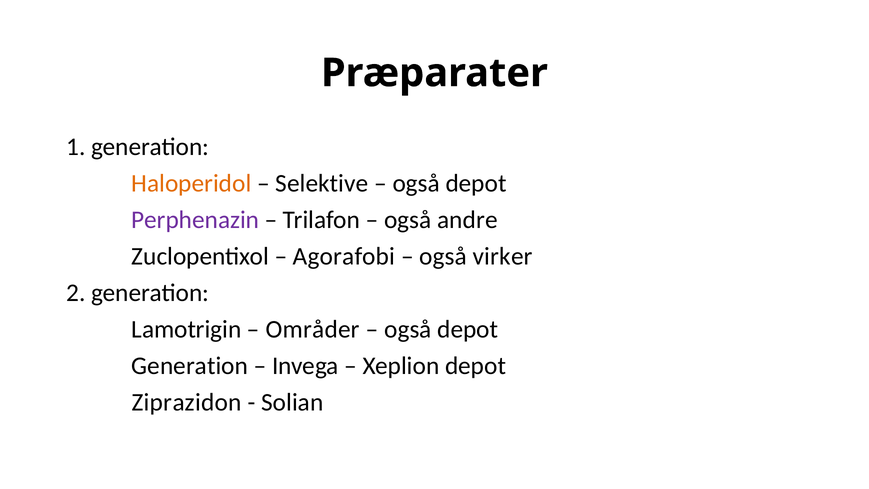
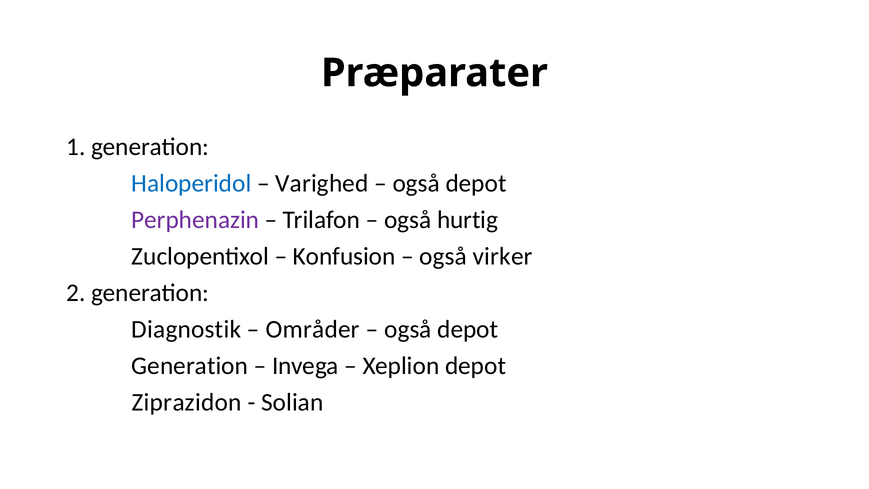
Haloperidol colour: orange -> blue
Selektive: Selektive -> Varighed
andre: andre -> hurtig
Agorafobi: Agorafobi -> Konfusion
Lamotrigin: Lamotrigin -> Diagnostik
